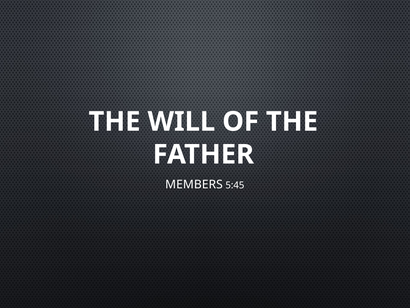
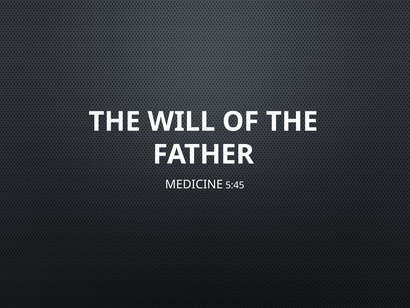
MEMBERS: MEMBERS -> MEDICINE
